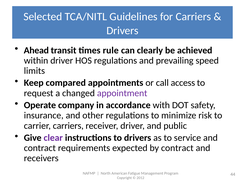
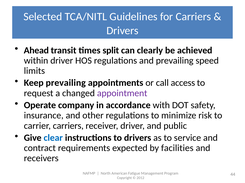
rule: rule -> split
Keep compared: compared -> prevailing
clear colour: purple -> blue
by contract: contract -> facilities
